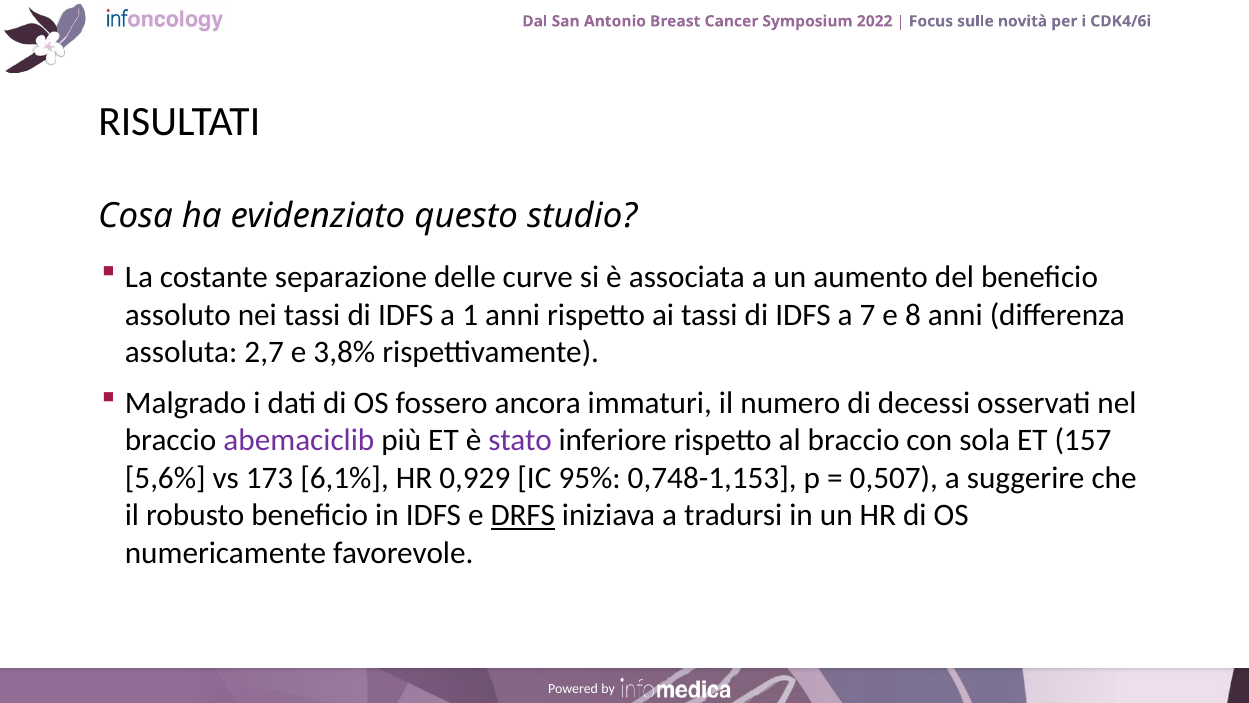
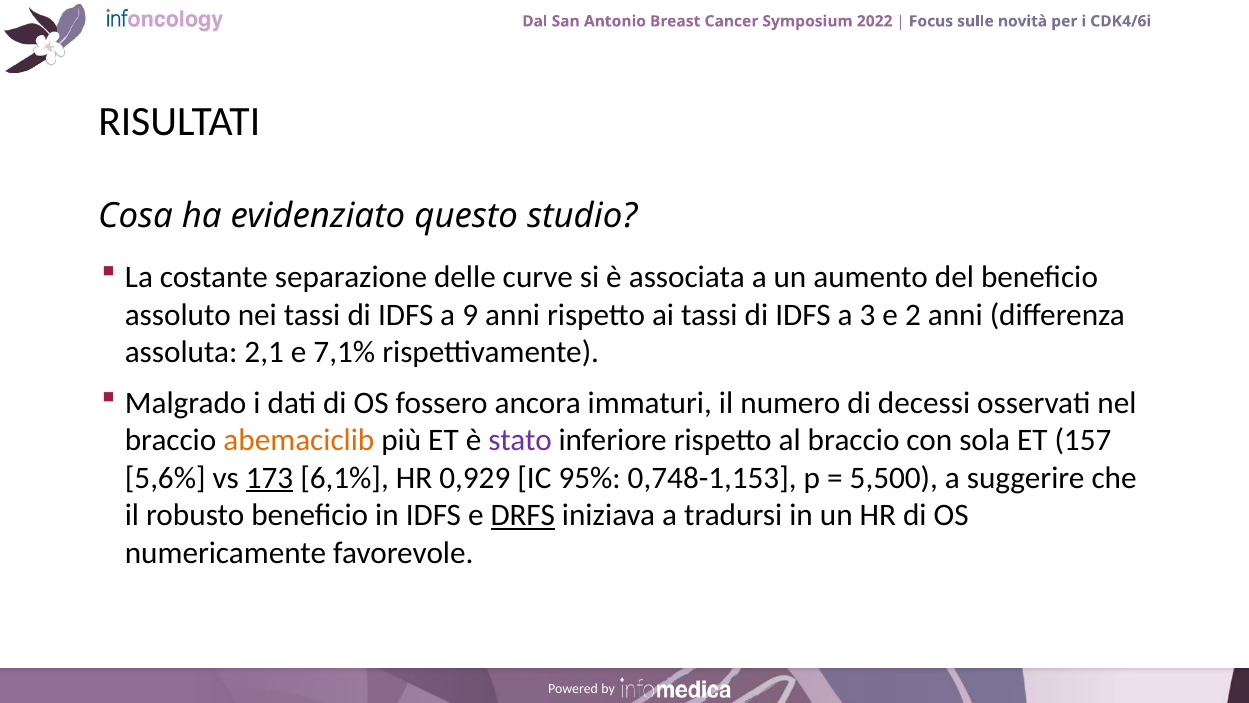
1: 1 -> 9
7: 7 -> 3
8: 8 -> 2
2,7: 2,7 -> 2,1
3,8%: 3,8% -> 7,1%
abemaciclib colour: purple -> orange
173 underline: none -> present
0,507: 0,507 -> 5,500
